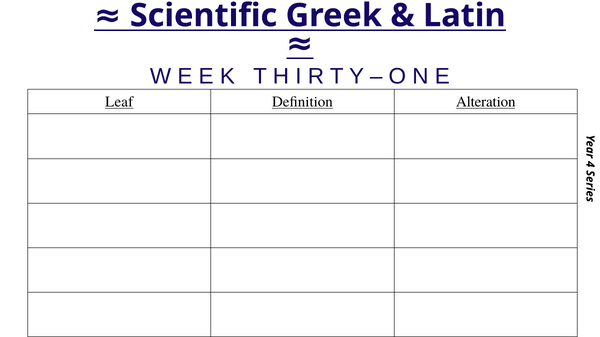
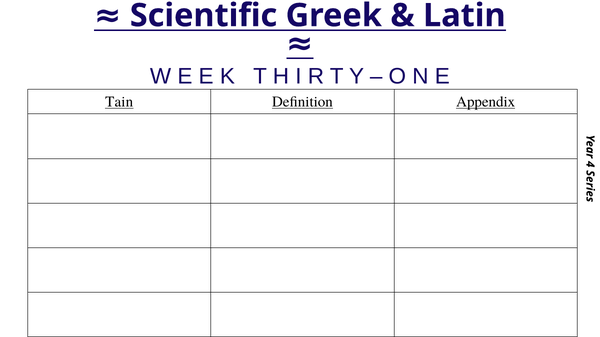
Leaf: Leaf -> Tain
Alteration: Alteration -> Appendix
